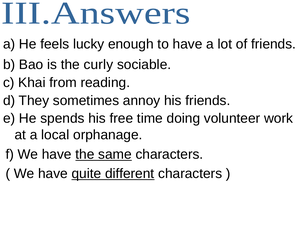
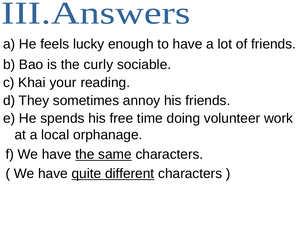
from: from -> your
